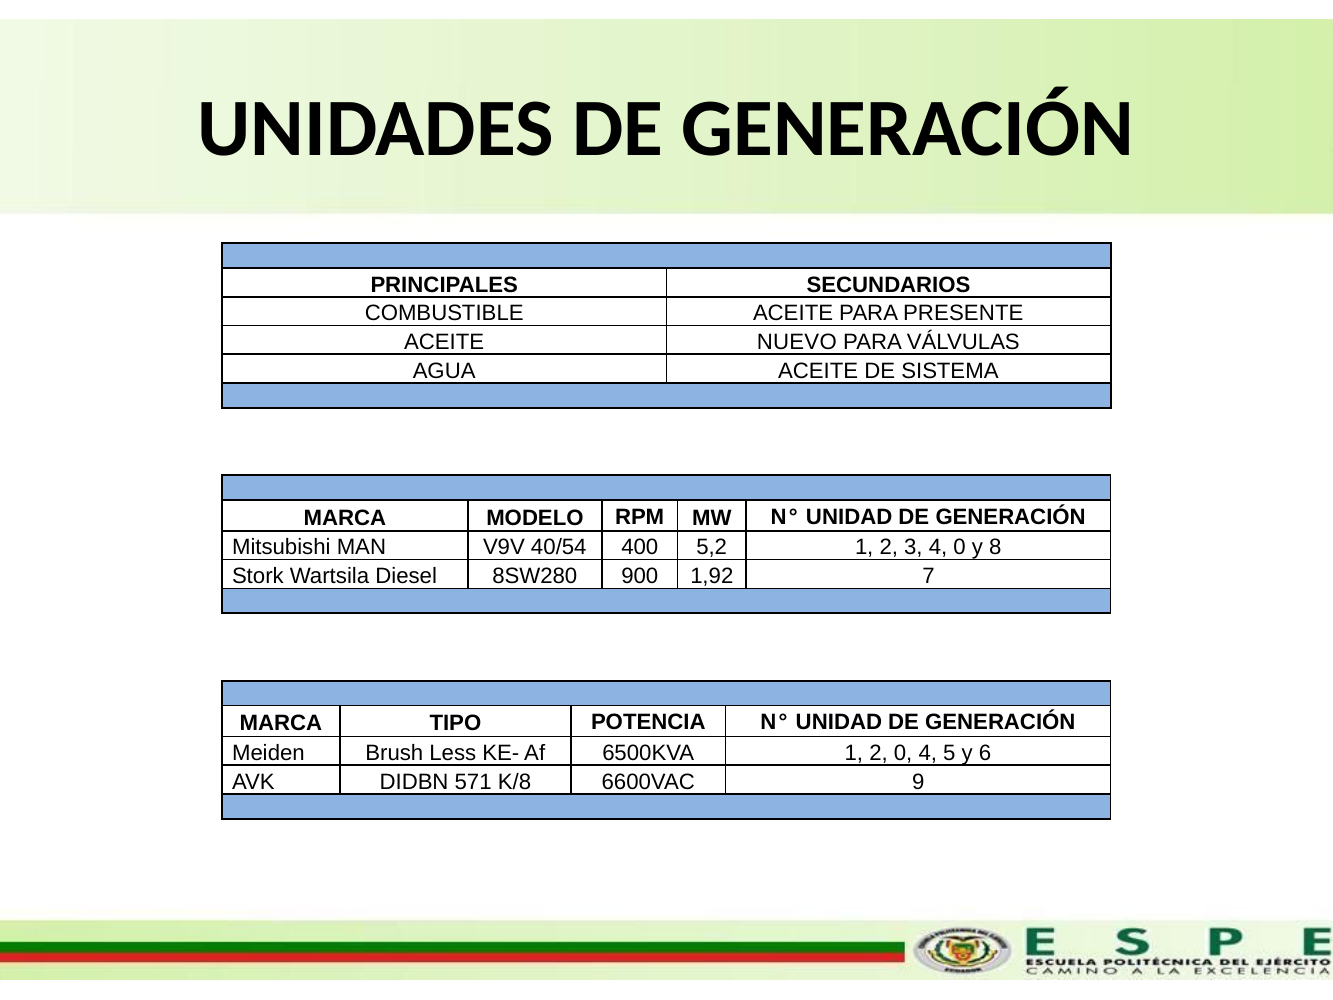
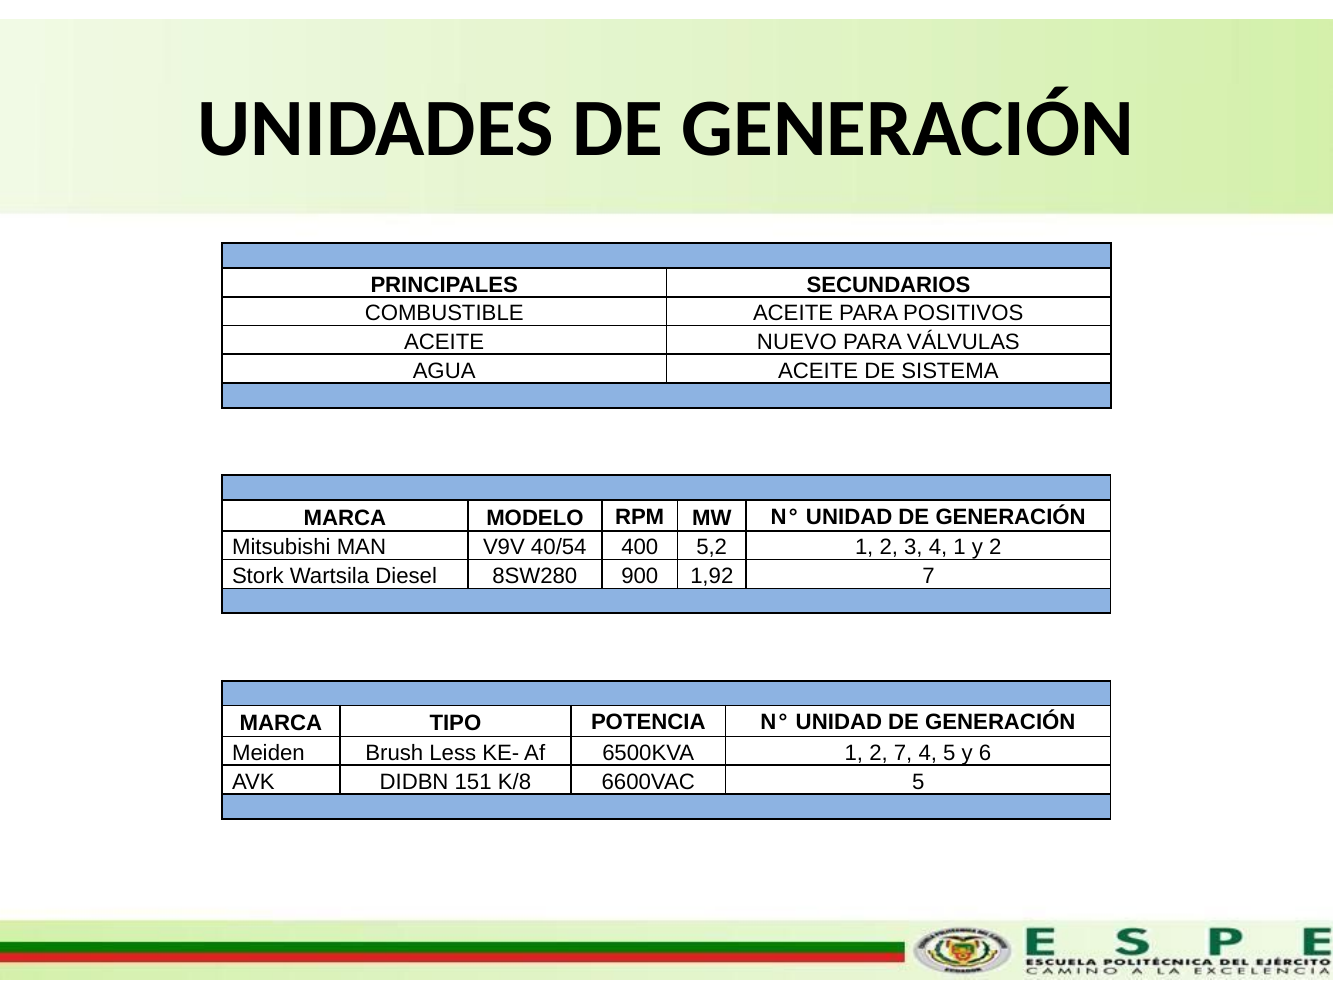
PRESENTE: PRESENTE -> POSITIVOS
4 0: 0 -> 1
y 8: 8 -> 2
2 0: 0 -> 7
571: 571 -> 151
6600VAC 9: 9 -> 5
